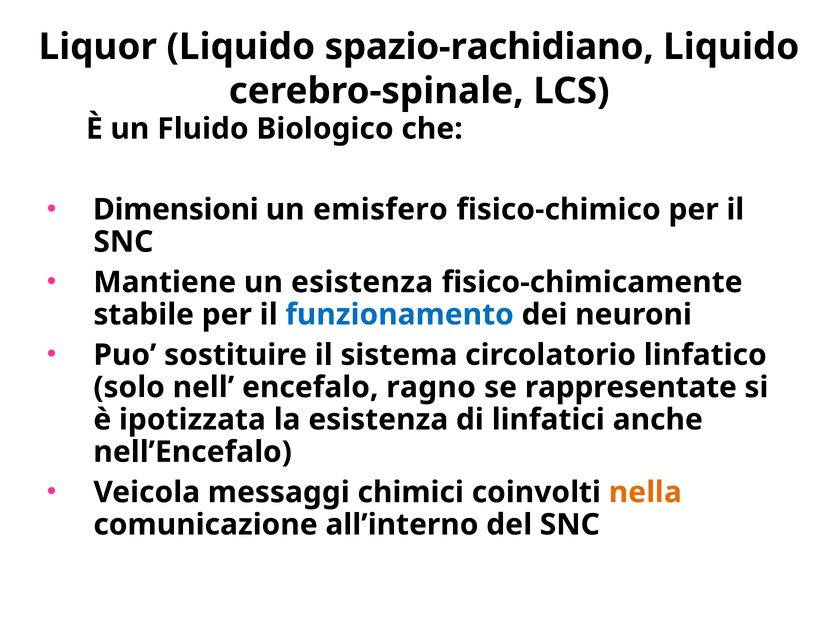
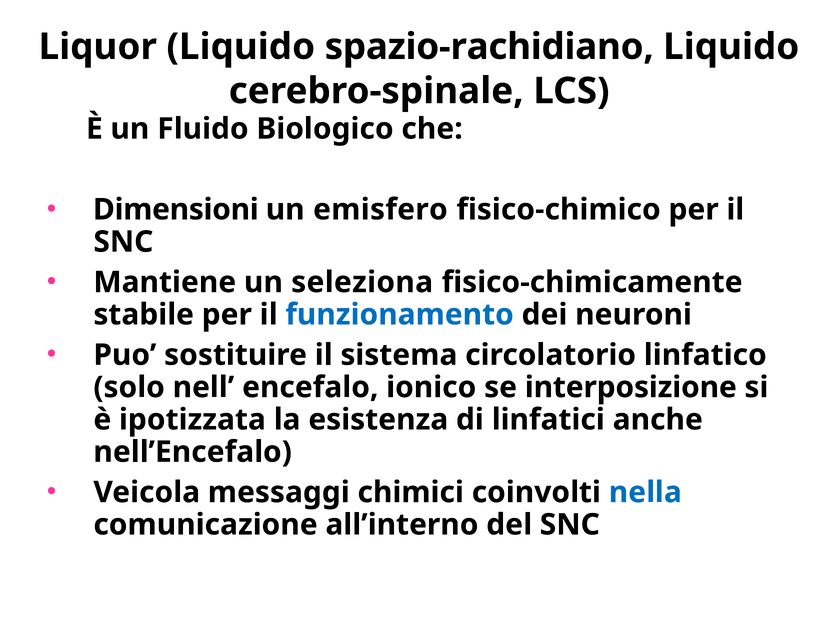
un esistenza: esistenza -> seleziona
ragno: ragno -> ionico
rappresentate: rappresentate -> interposizione
nella colour: orange -> blue
